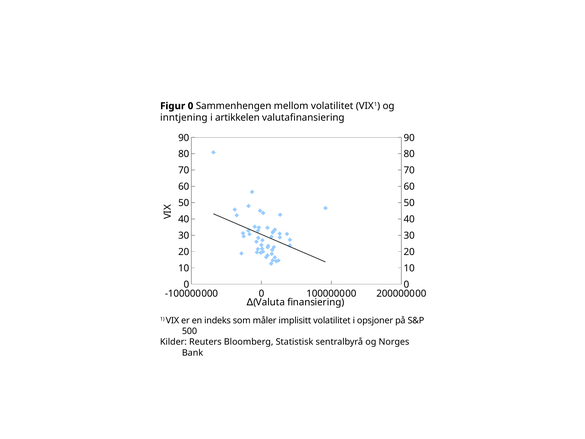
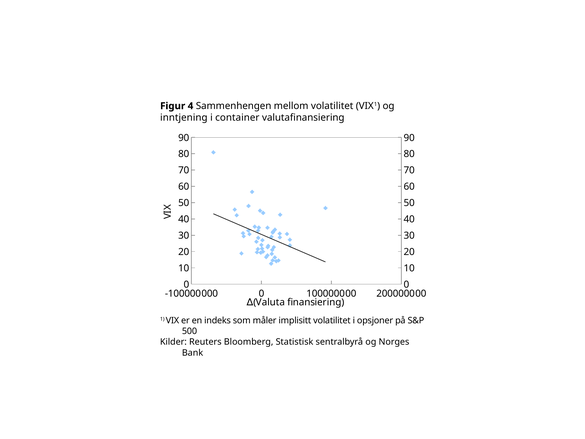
Figur 0: 0 -> 4
artikkelen: artikkelen -> container
